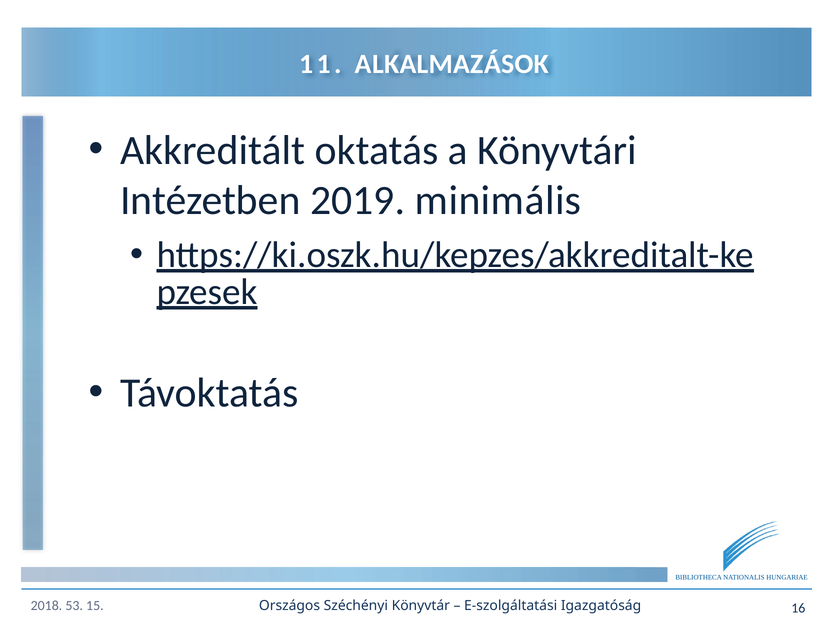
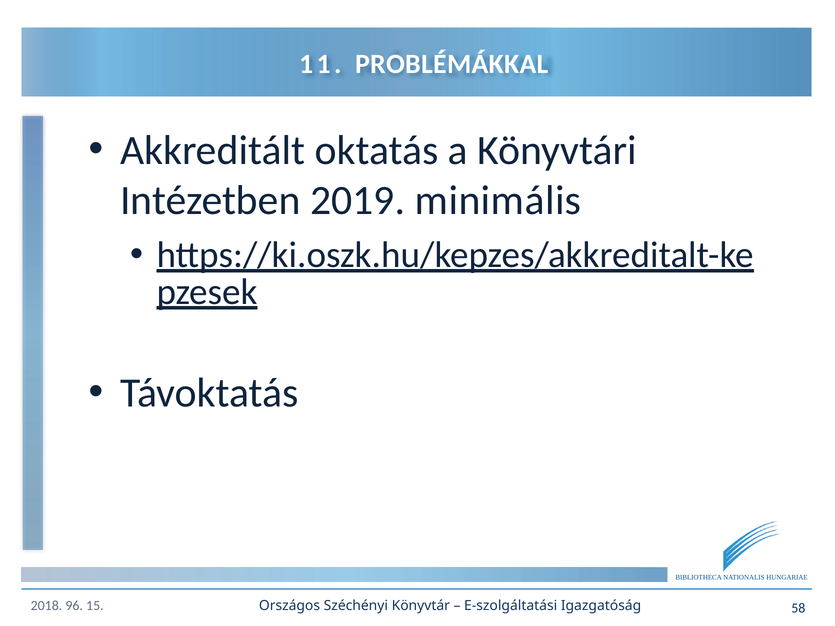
ALKALMAZÁSOK: ALKALMAZÁSOK -> PROBLÉMÁKKAL
53: 53 -> 96
16: 16 -> 58
